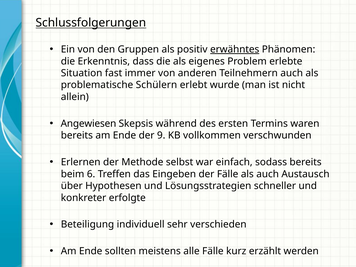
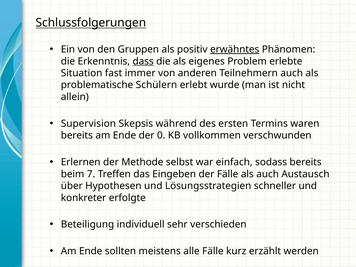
dass underline: none -> present
Angewiesen: Angewiesen -> Supervision
9: 9 -> 0
6: 6 -> 7
